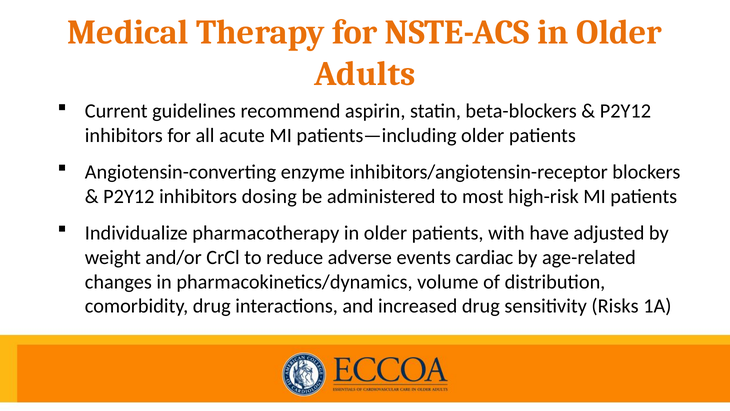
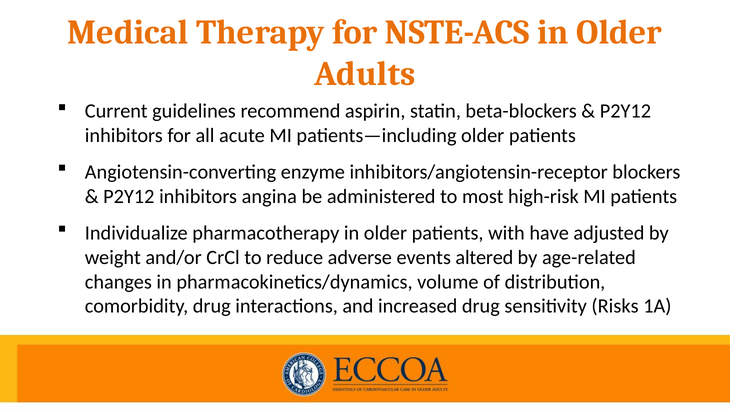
dosing: dosing -> angina
cardiac: cardiac -> altered
